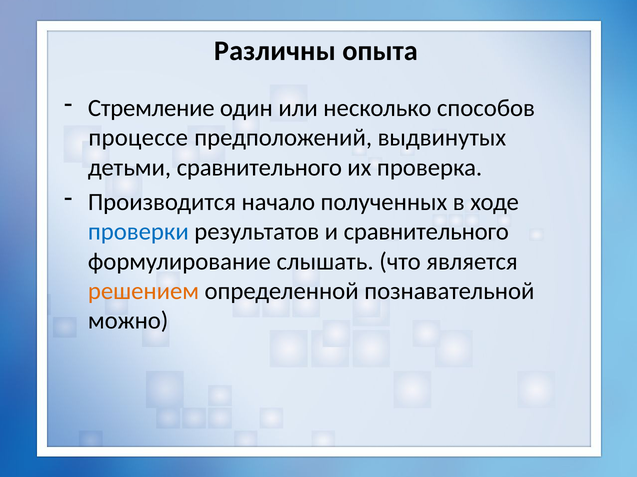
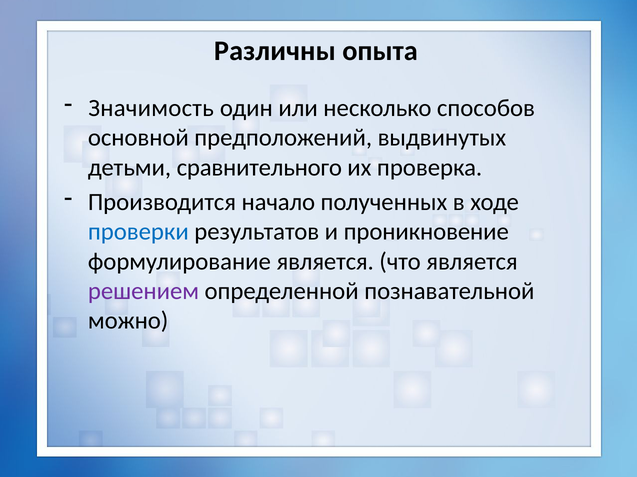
Стремление: Стремление -> Значимость
процессе: процессе -> основной
и сравнительного: сравнительного -> проникновение
формулирование слышать: слышать -> является
решением colour: orange -> purple
